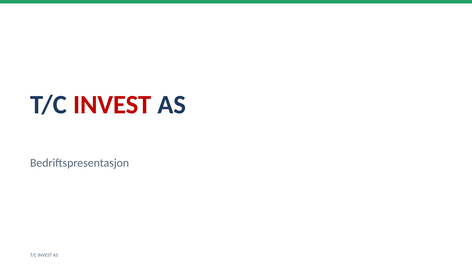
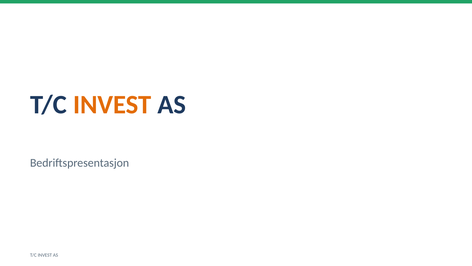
INVEST at (112, 105) colour: red -> orange
